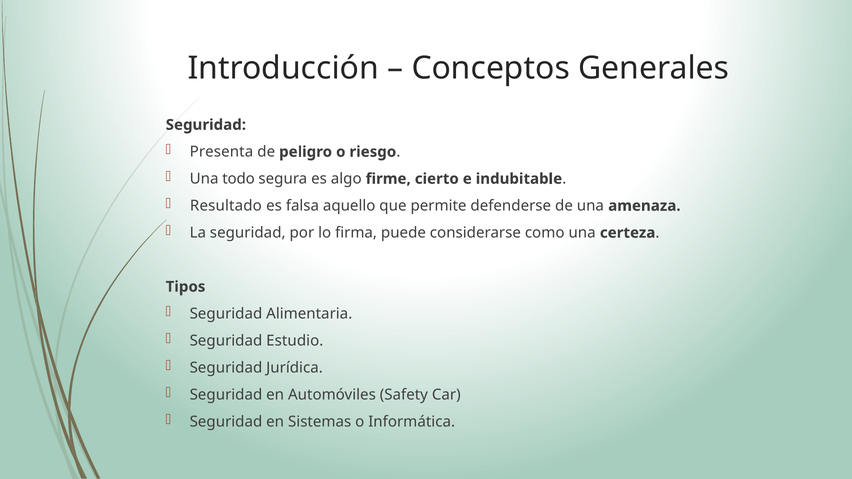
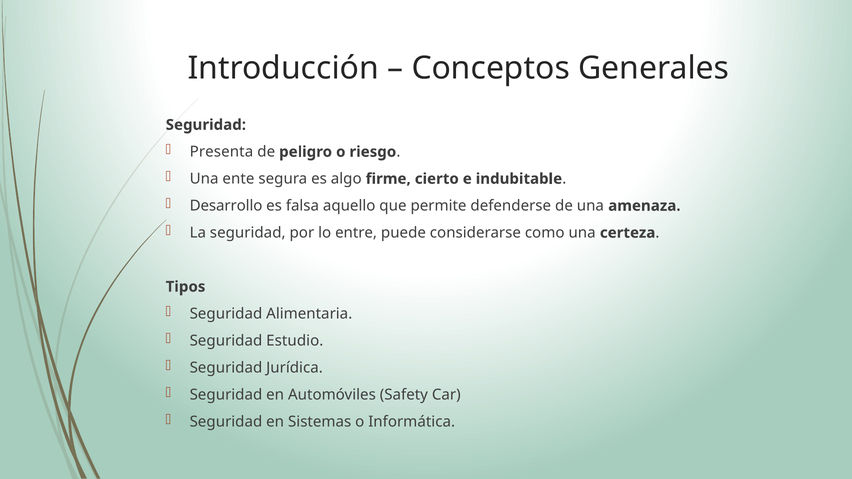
todo: todo -> ente
Resultado: Resultado -> Desarrollo
firma: firma -> entre
